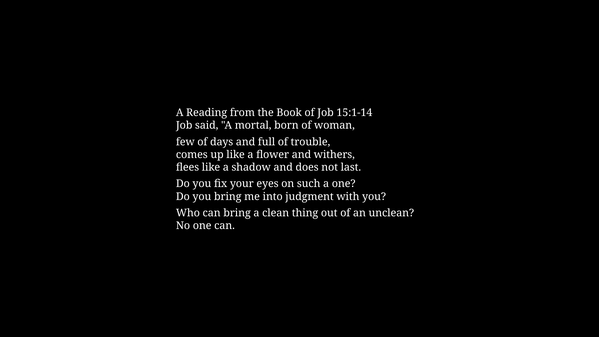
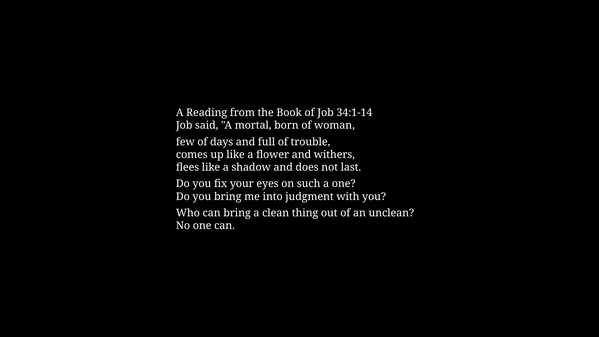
15:1-14: 15:1-14 -> 34:1-14
